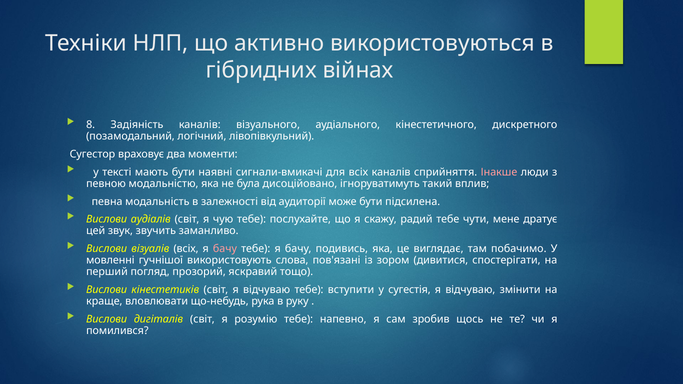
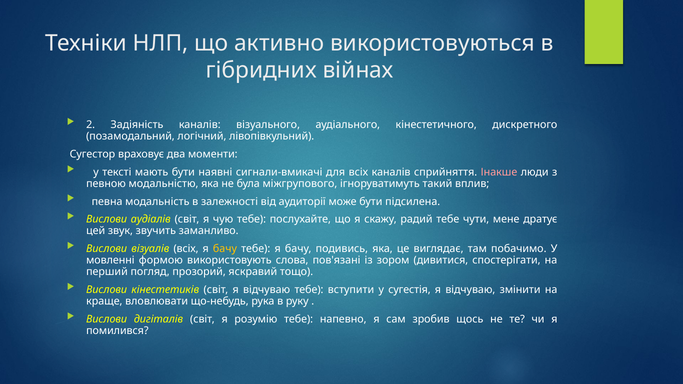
8: 8 -> 2
дисоційовано: дисоційовано -> міжгрупового
бачу at (225, 249) colour: pink -> yellow
гучнішої: гучнішої -> формою
